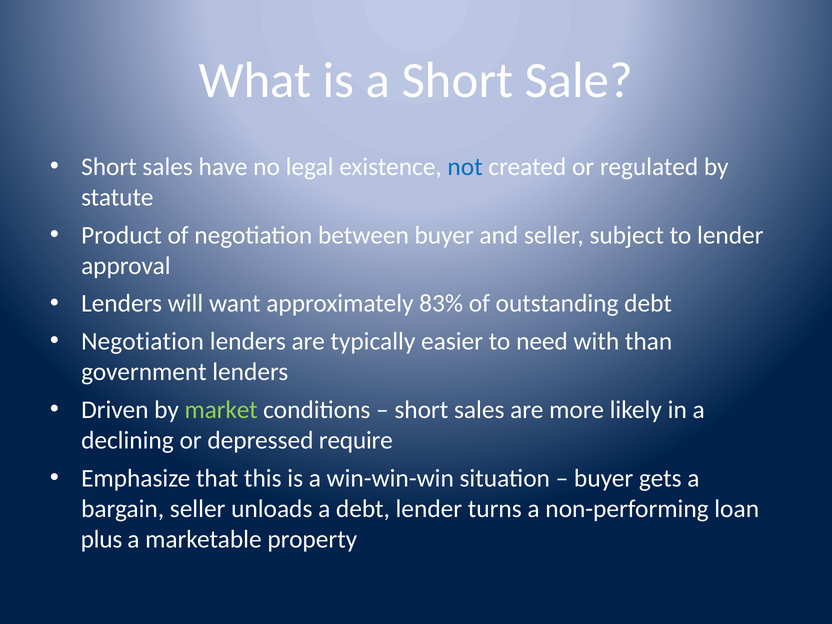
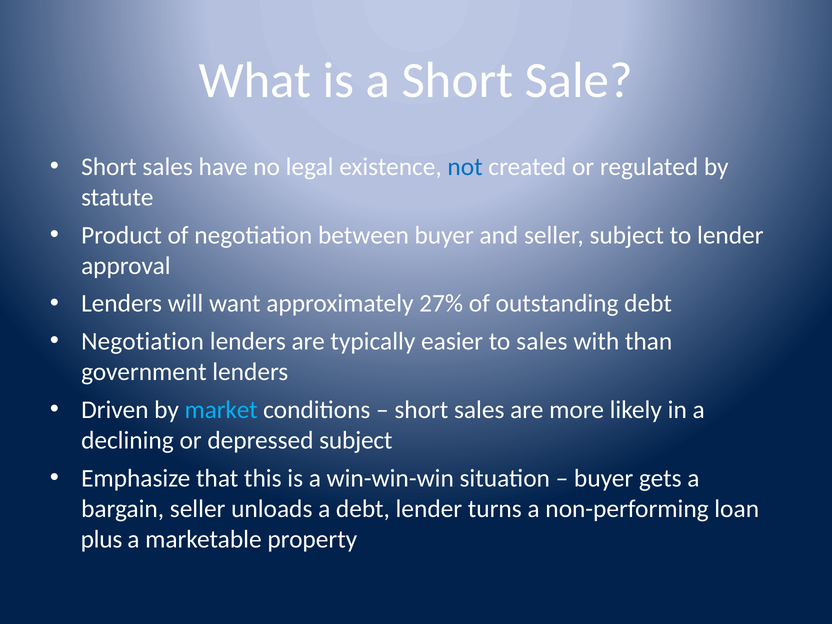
83%: 83% -> 27%
to need: need -> sales
market colour: light green -> light blue
depressed require: require -> subject
